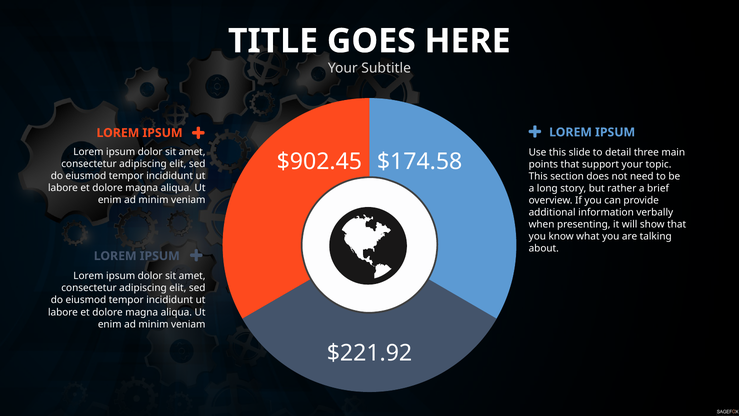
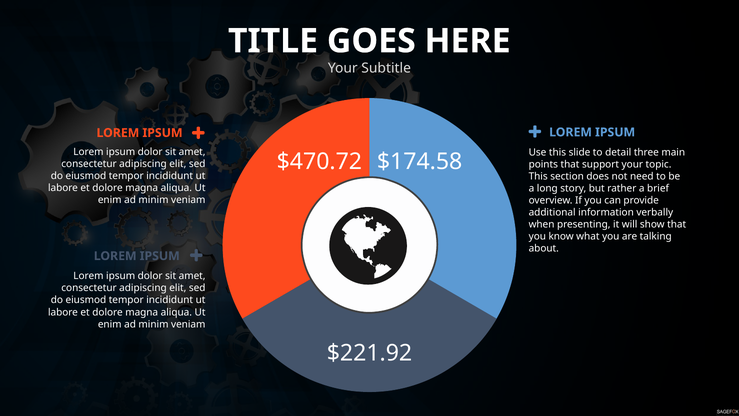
$902.45: $902.45 -> $470.72
